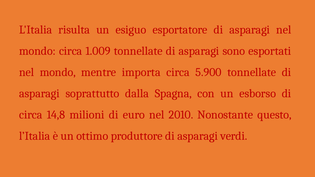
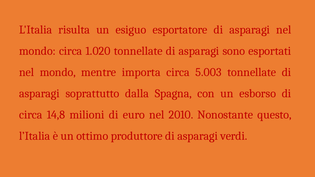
1.009: 1.009 -> 1.020
5.900: 5.900 -> 5.003
